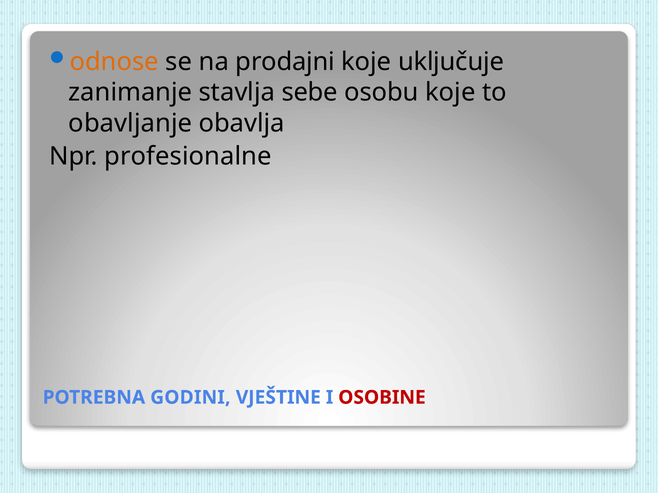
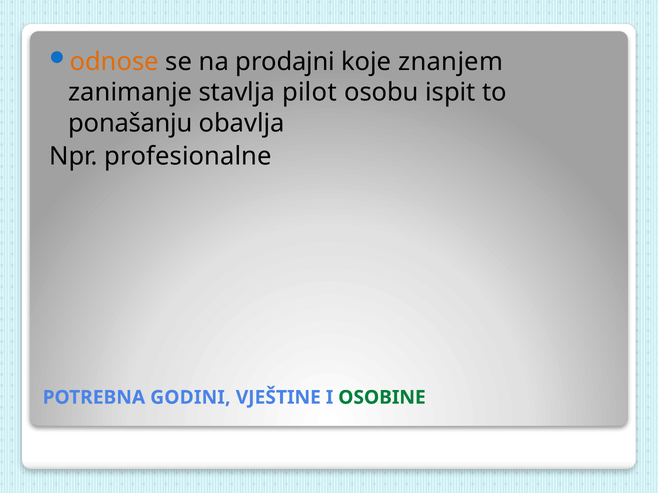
uključuje: uključuje -> znanjem
sebe: sebe -> pilot
osobu koje: koje -> ispit
obavljanje: obavljanje -> ponašanju
OSOBINE colour: red -> green
